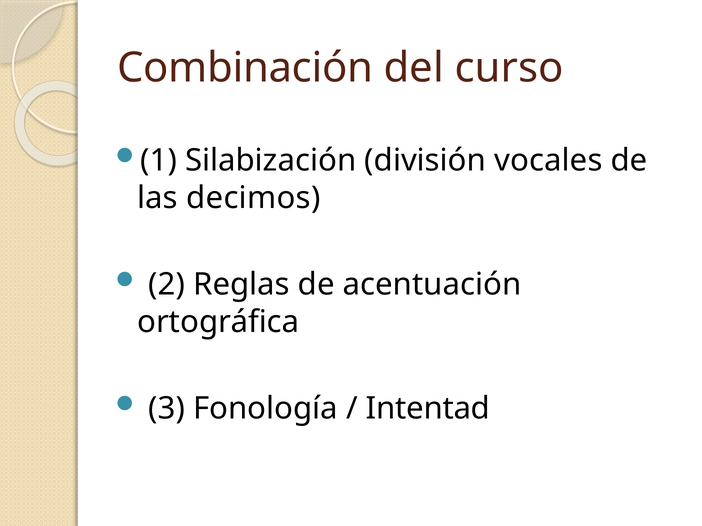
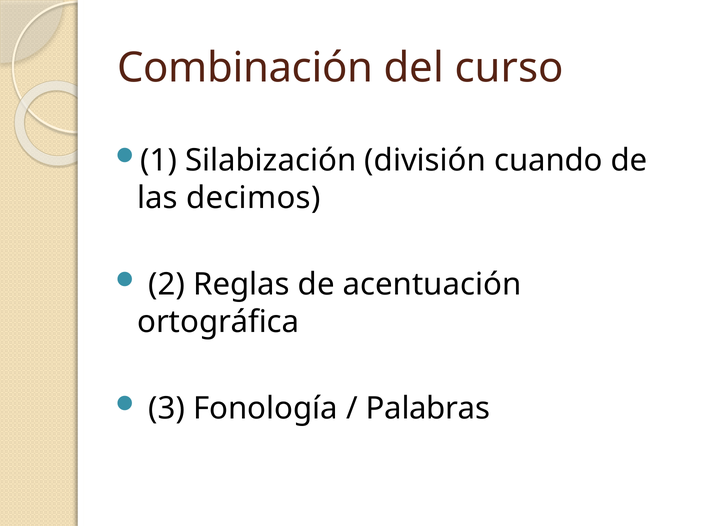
vocales: vocales -> cuando
Intentad: Intentad -> Palabras
